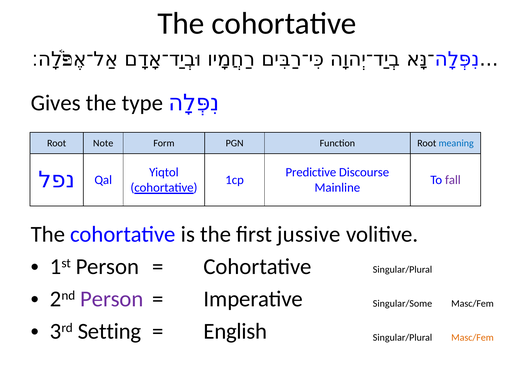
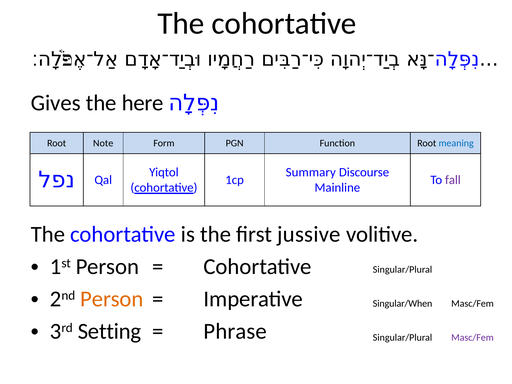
type: type -> here
Predictive: Predictive -> Summary
Person at (112, 299) colour: purple -> orange
Singular/Some: Singular/Some -> Singular/When
English: English -> Phrase
Masc/Fem at (472, 338) colour: orange -> purple
